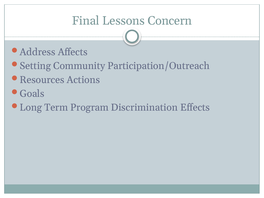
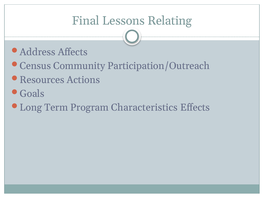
Concern: Concern -> Relating
Setting: Setting -> Census
Discrimination: Discrimination -> Characteristics
